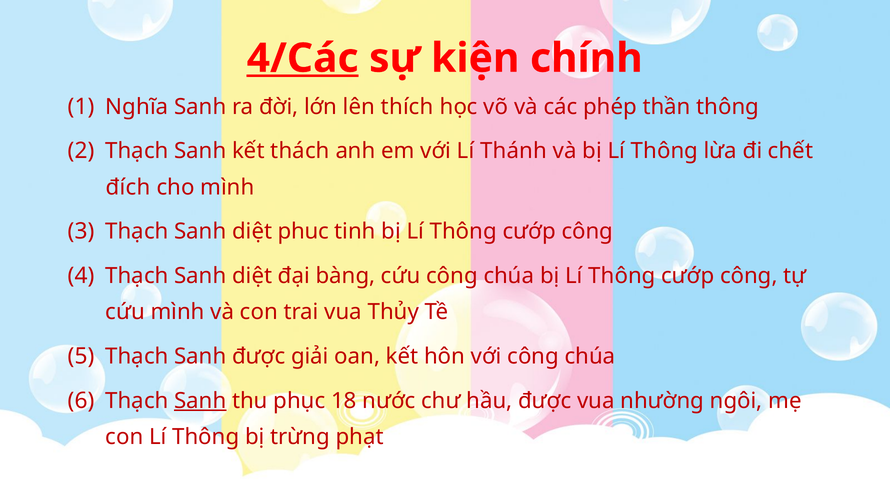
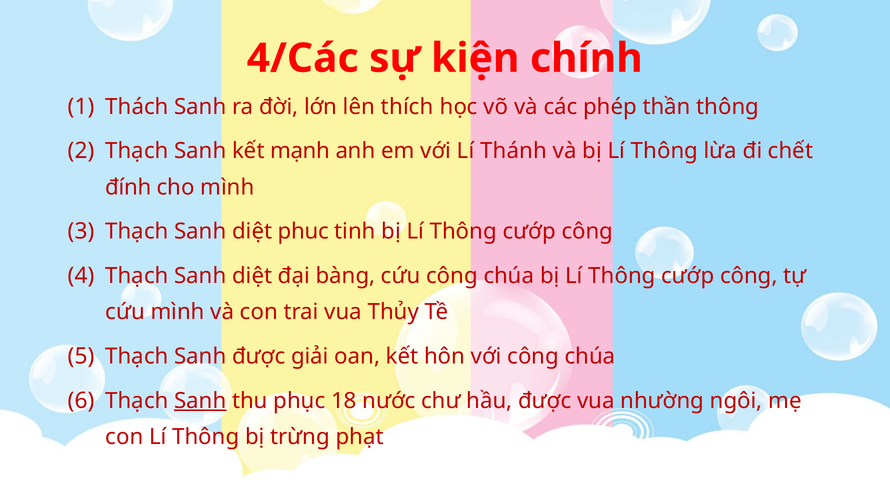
4/Các underline: present -> none
Nghĩa: Nghĩa -> Thách
thách: thách -> mạnh
đích: đích -> đính
